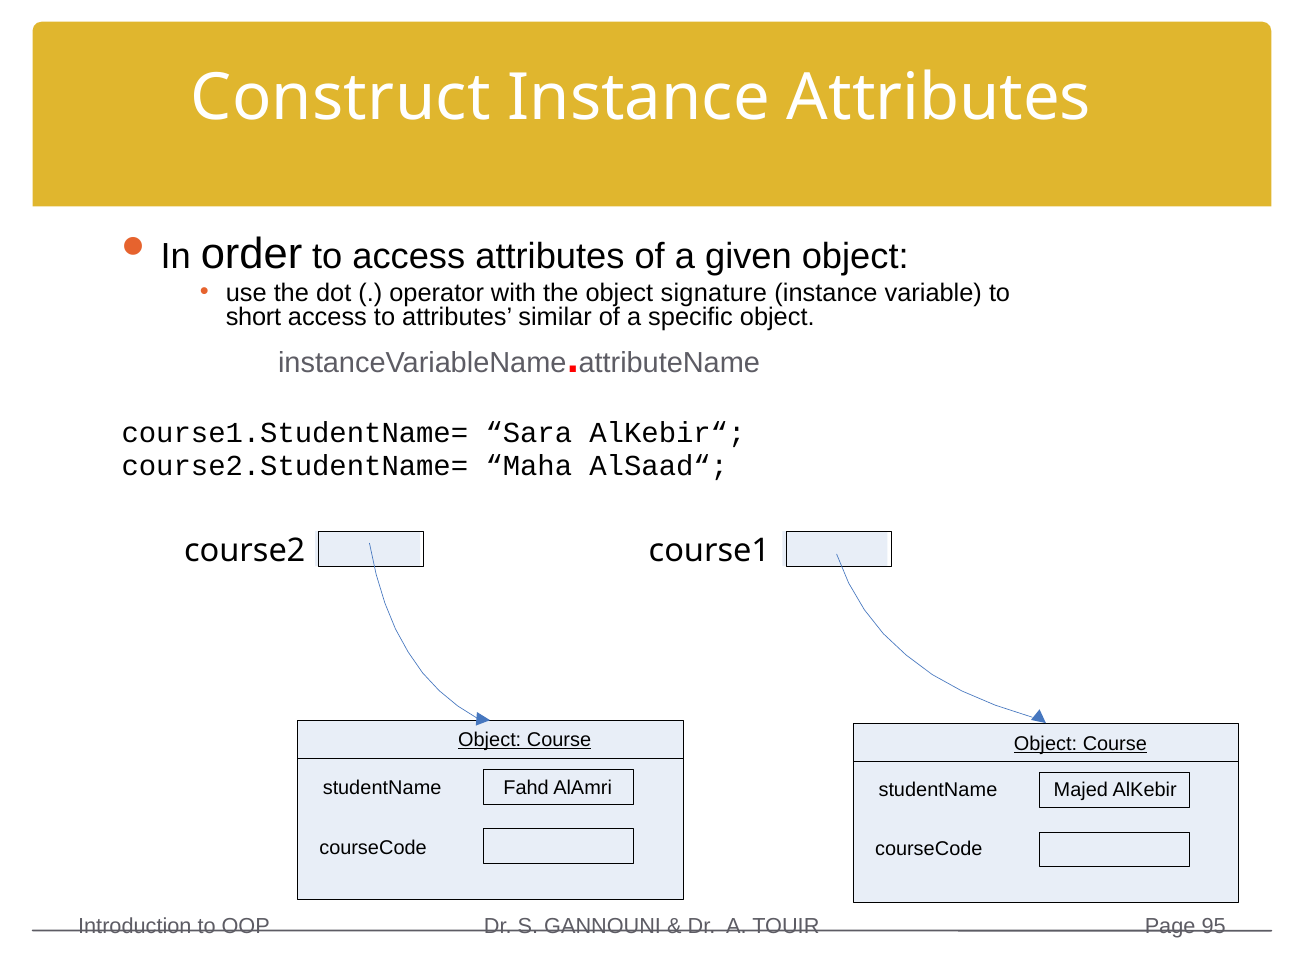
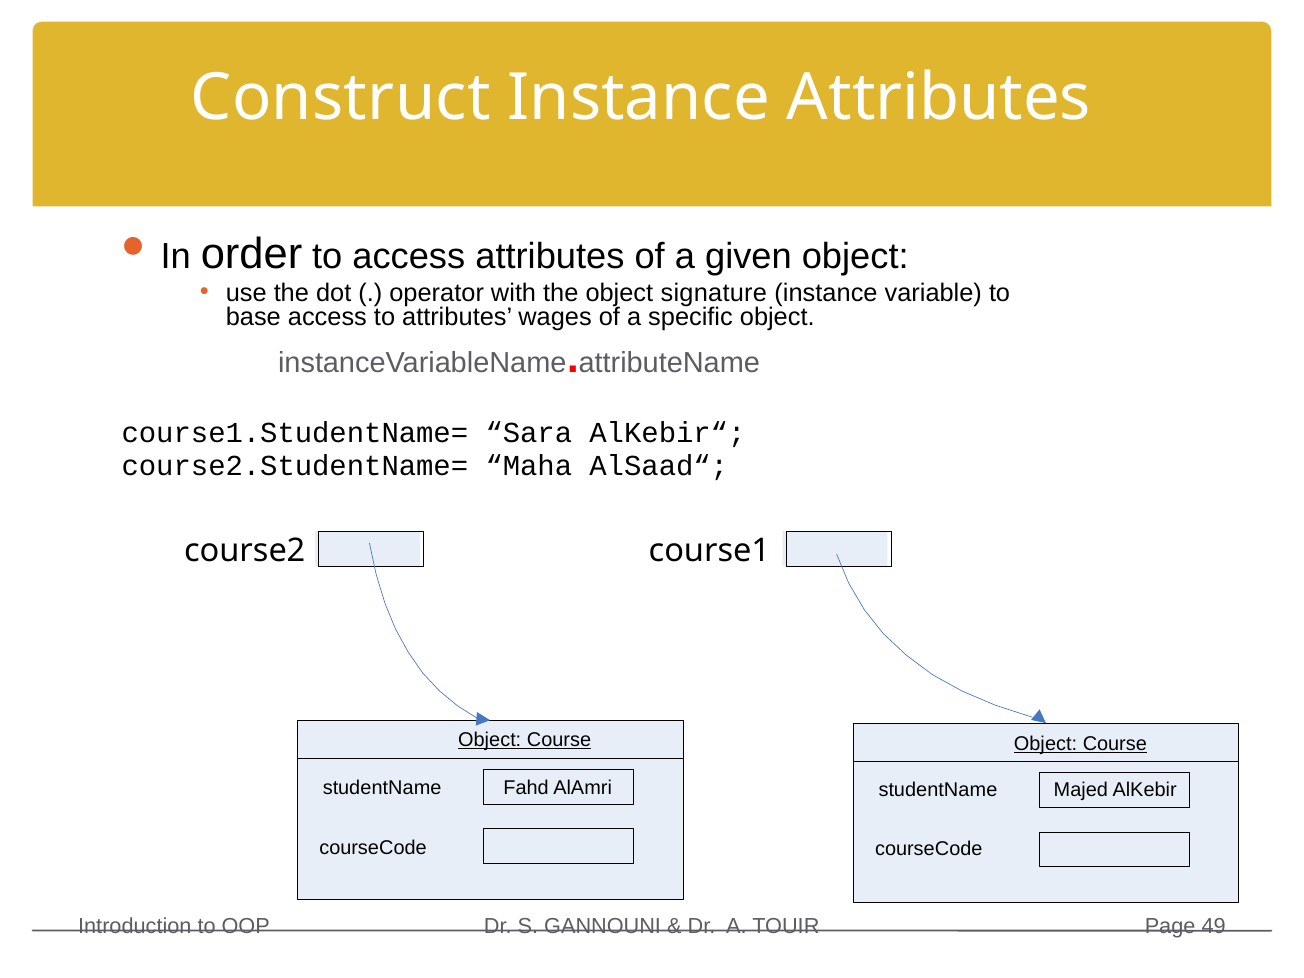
short: short -> base
similar: similar -> wages
95: 95 -> 49
